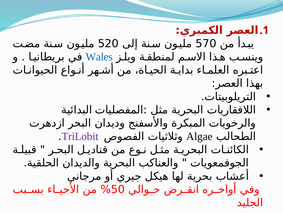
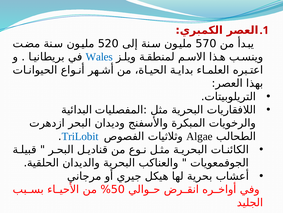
TriLobit colour: purple -> blue
